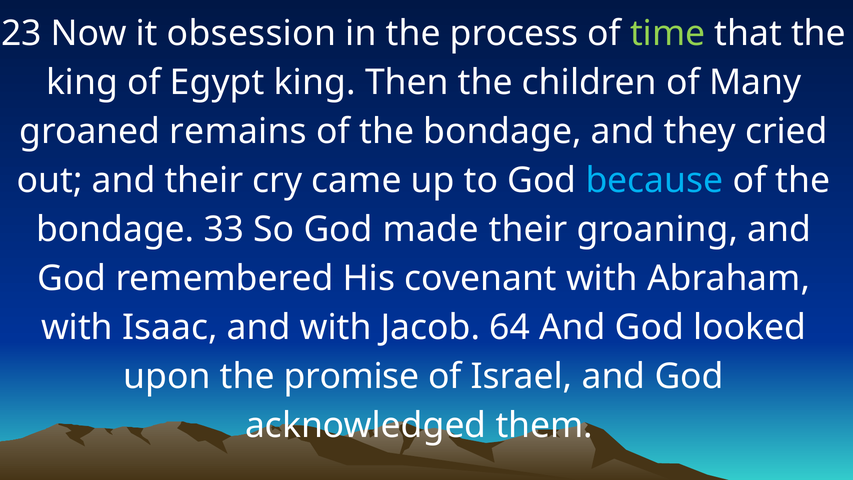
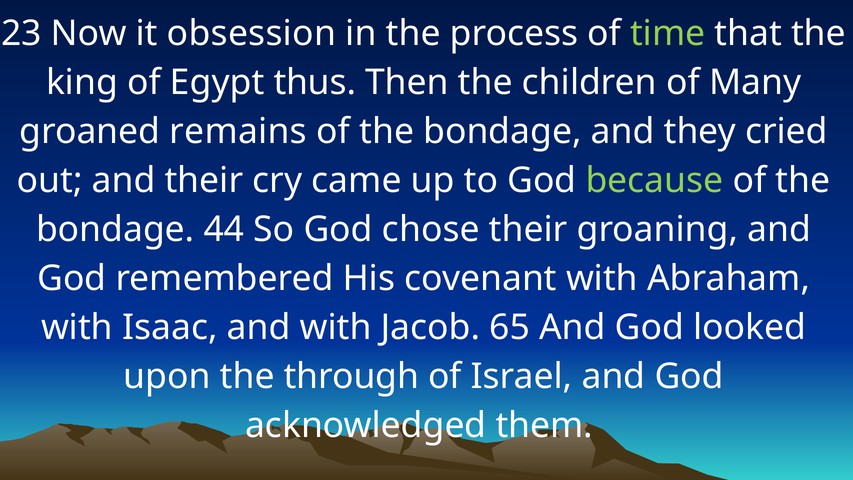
Egypt king: king -> thus
because colour: light blue -> light green
33: 33 -> 44
made: made -> chose
64: 64 -> 65
promise: promise -> through
